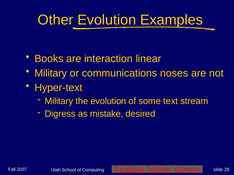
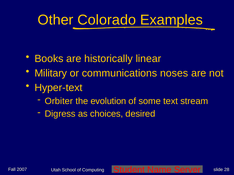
Other Evolution: Evolution -> Colorado
interaction: interaction -> historically
Military at (59, 101): Military -> Orbiter
mistake: mistake -> choices
